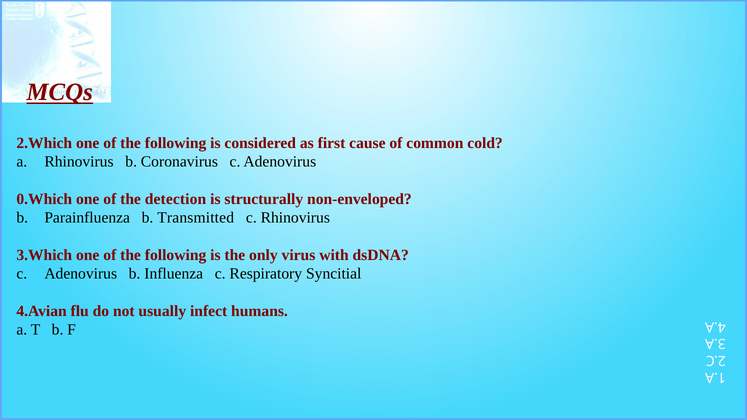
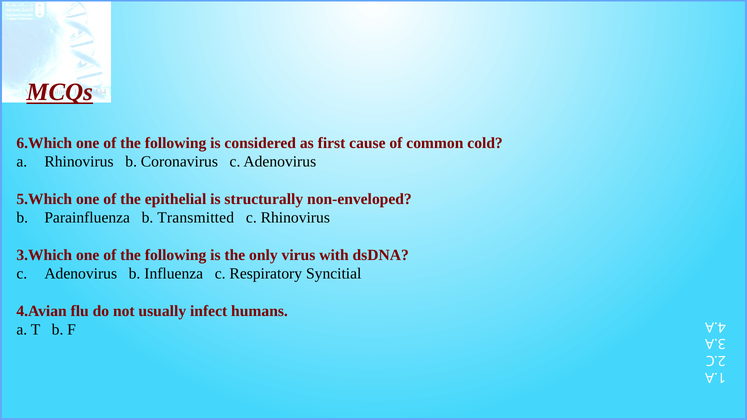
2.Which: 2.Which -> 6.Which
0.Which: 0.Which -> 5.Which
detection: detection -> epithelial
